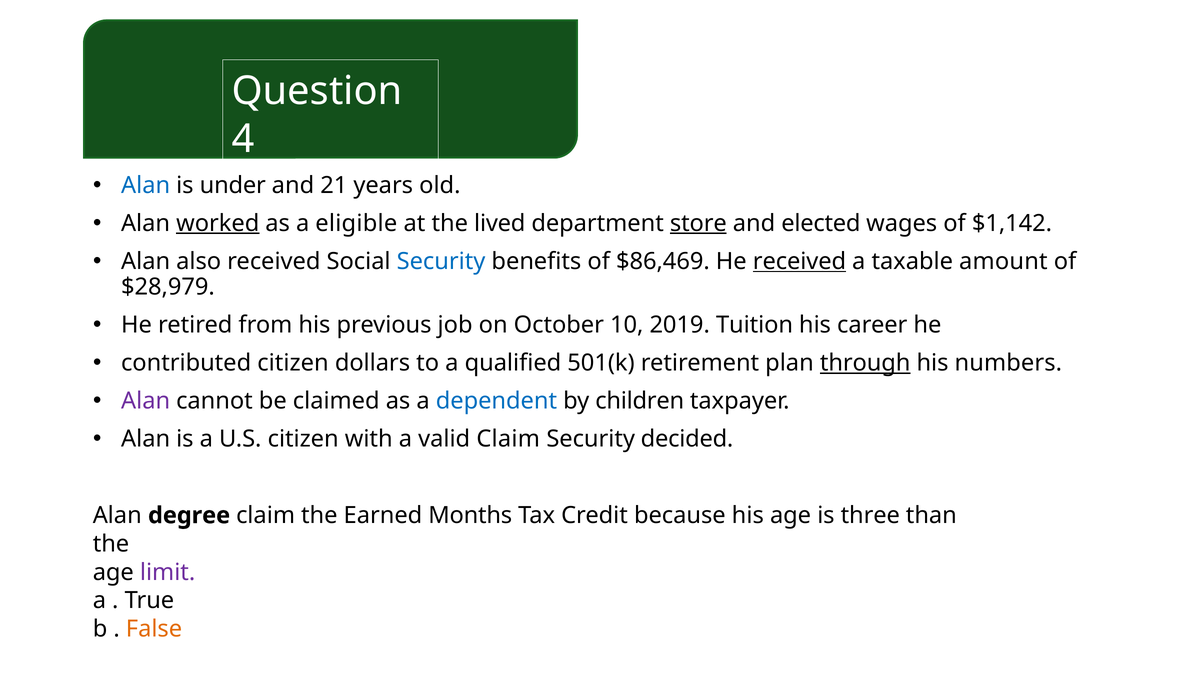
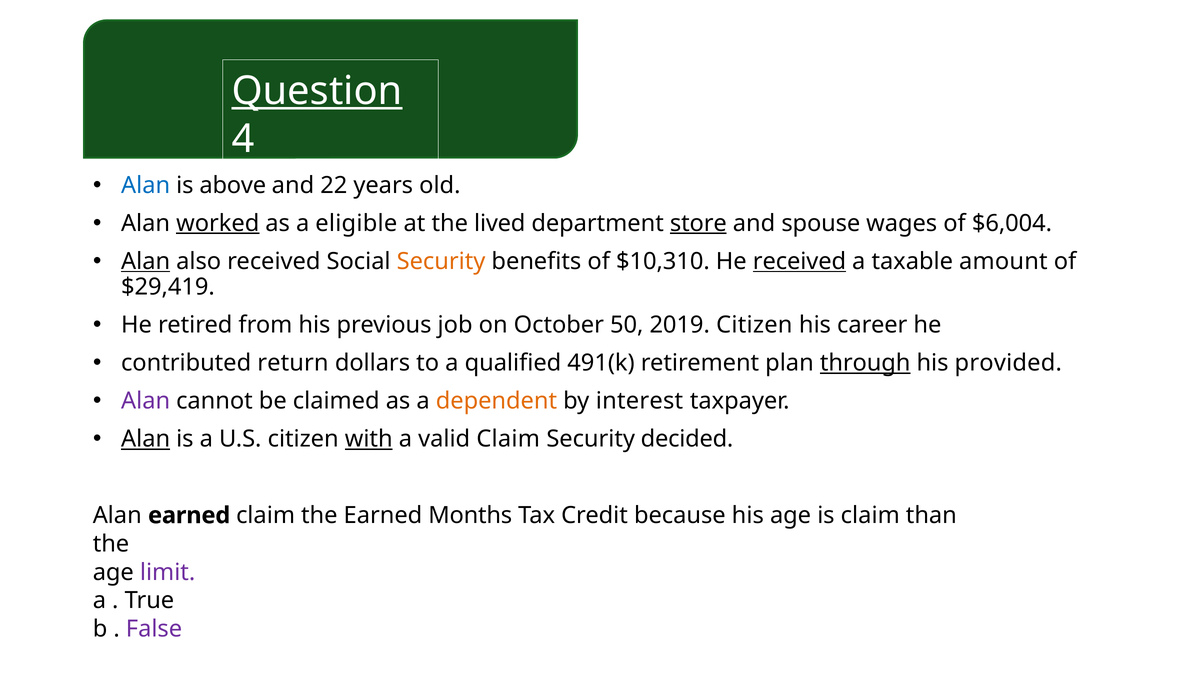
Question underline: none -> present
under: under -> above
21: 21 -> 22
elected: elected -> spouse
$1,142: $1,142 -> $6,004
Alan at (146, 261) underline: none -> present
Security at (441, 261) colour: blue -> orange
$86,469: $86,469 -> $10,310
$28,979: $28,979 -> $29,419
10: 10 -> 50
2019 Tuition: Tuition -> Citizen
contributed citizen: citizen -> return
501(k: 501(k -> 491(k
numbers: numbers -> provided
dependent colour: blue -> orange
children: children -> interest
Alan at (146, 439) underline: none -> present
with underline: none -> present
Alan degree: degree -> earned
is three: three -> claim
False colour: orange -> purple
